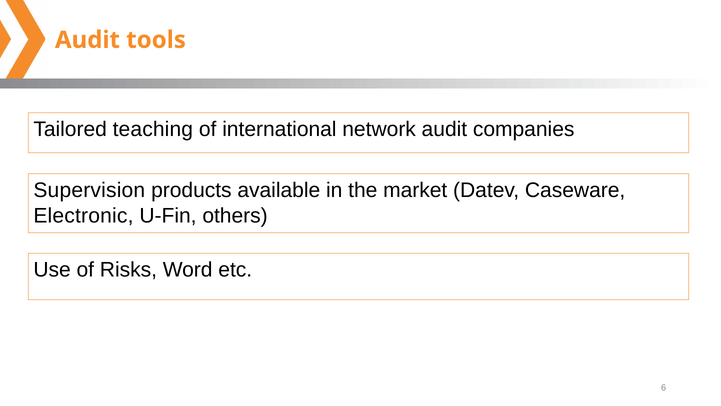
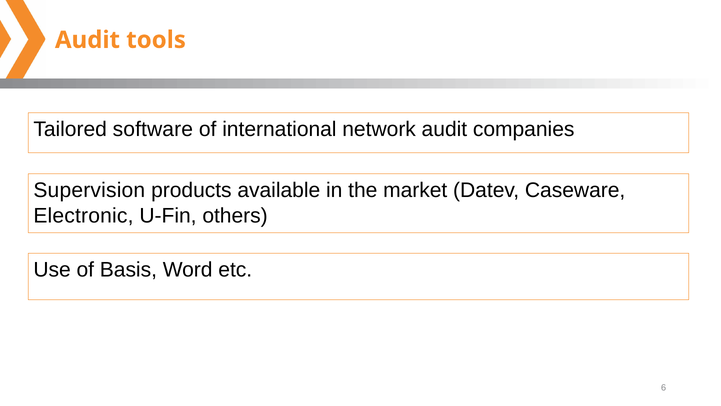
teaching: teaching -> software
Risks: Risks -> Basis
